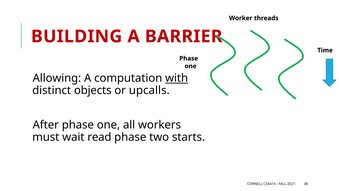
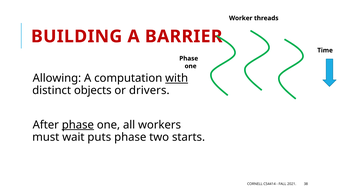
upcalls: upcalls -> drivers
phase at (78, 125) underline: none -> present
read: read -> puts
